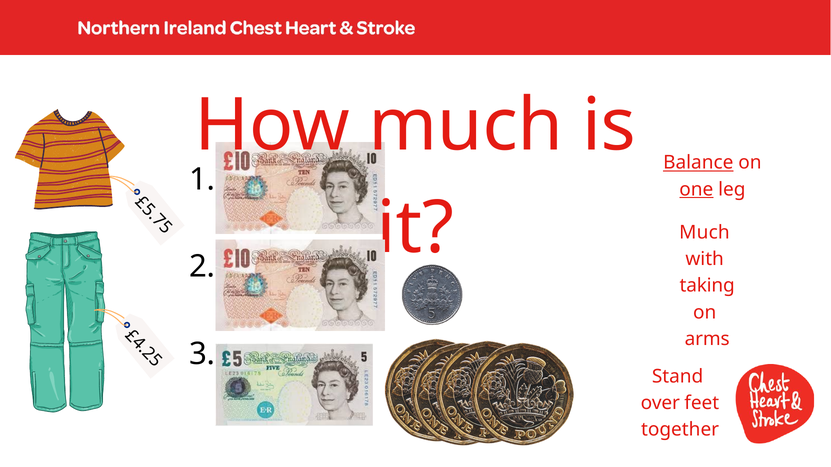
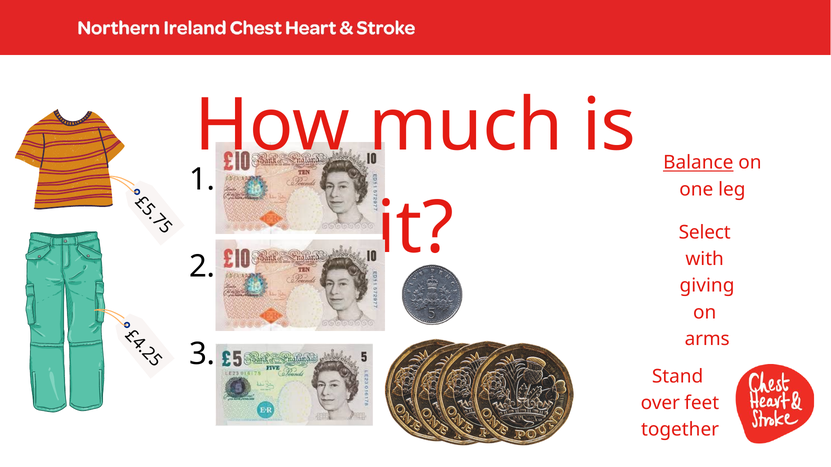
one underline: present -> none
Much at (704, 233): Much -> Select
taking: taking -> giving
